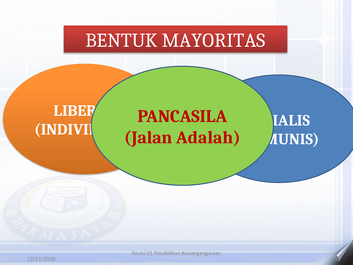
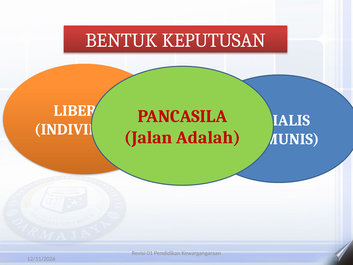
MAYORITAS: MAYORITAS -> KEPUTUSAN
